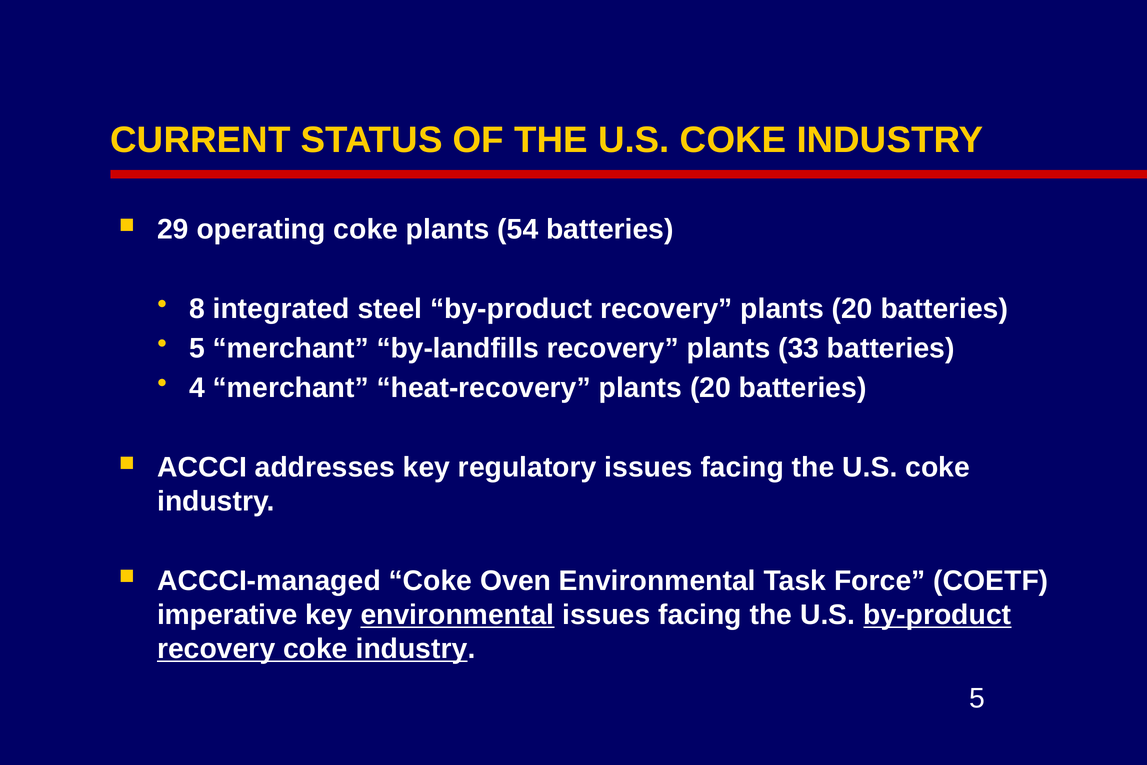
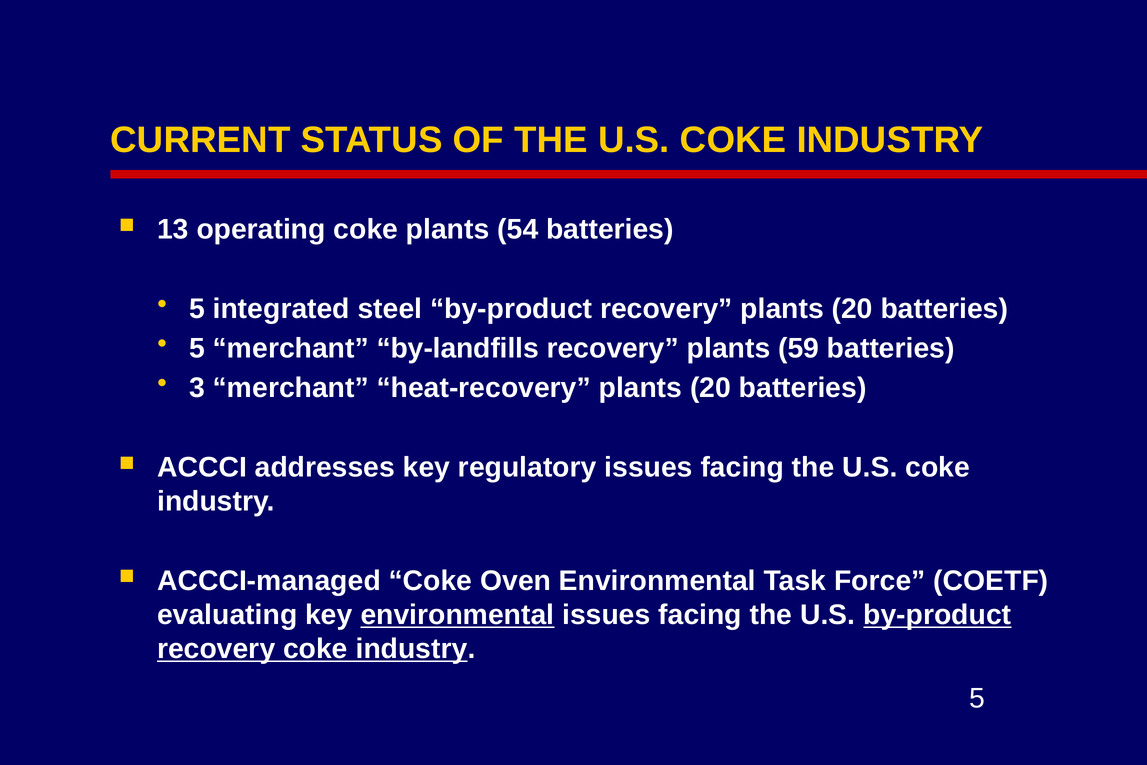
29: 29 -> 13
8 at (197, 309): 8 -> 5
33: 33 -> 59
4: 4 -> 3
imperative: imperative -> evaluating
